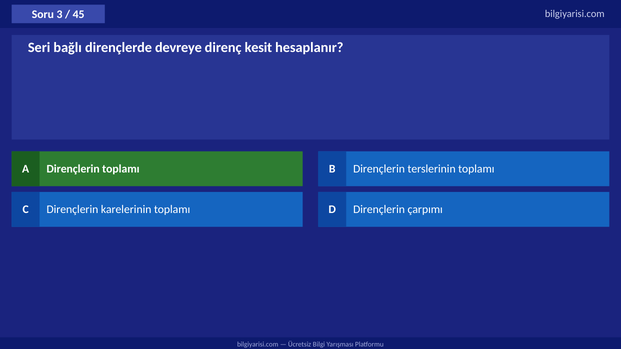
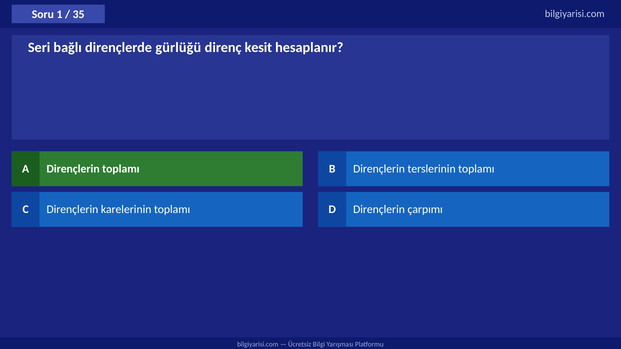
3: 3 -> 1
45: 45 -> 35
devreye: devreye -> gürlüğü
